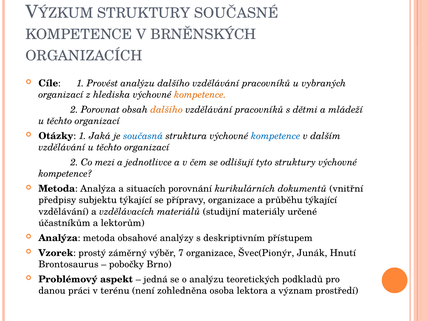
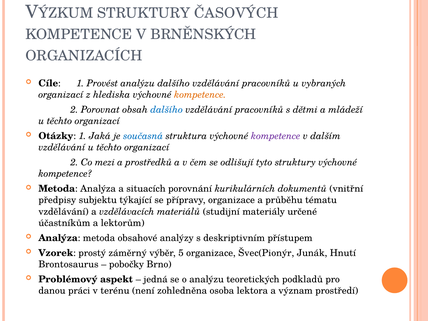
SOUČASNÉ: SOUČASNÉ -> ČASOVÝCH
dalšího at (167, 110) colour: orange -> blue
kompetence at (276, 136) colour: blue -> purple
jednotlivce: jednotlivce -> prostředků
průběhu týkající: týkající -> tématu
7: 7 -> 5
